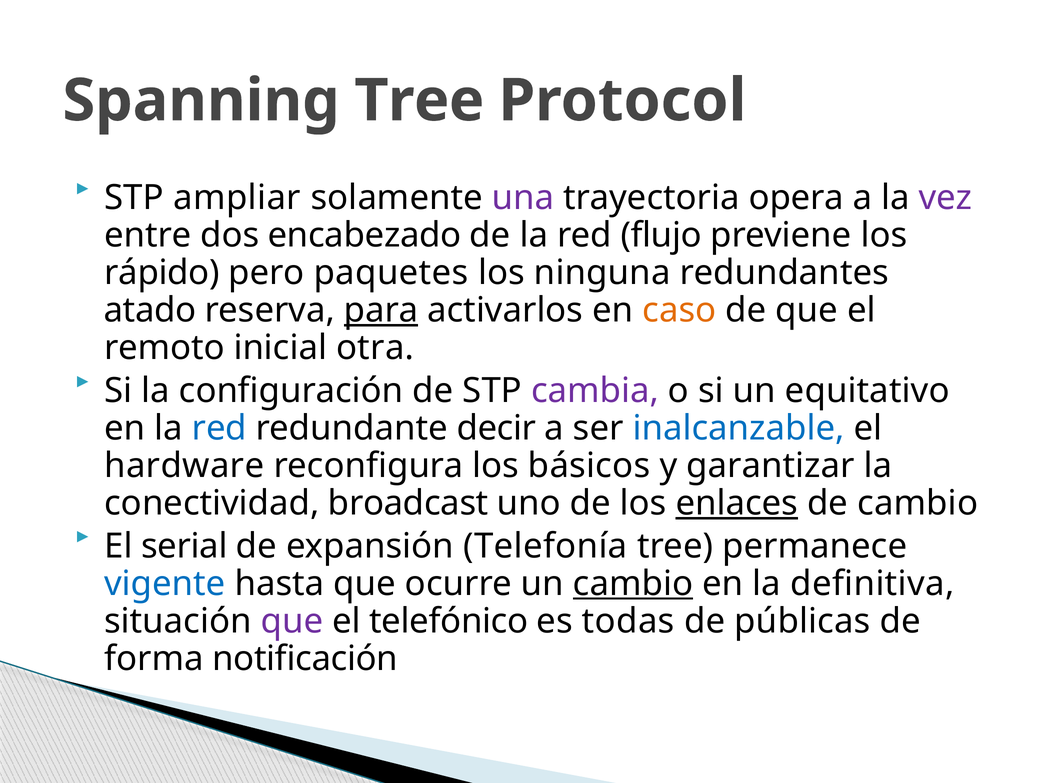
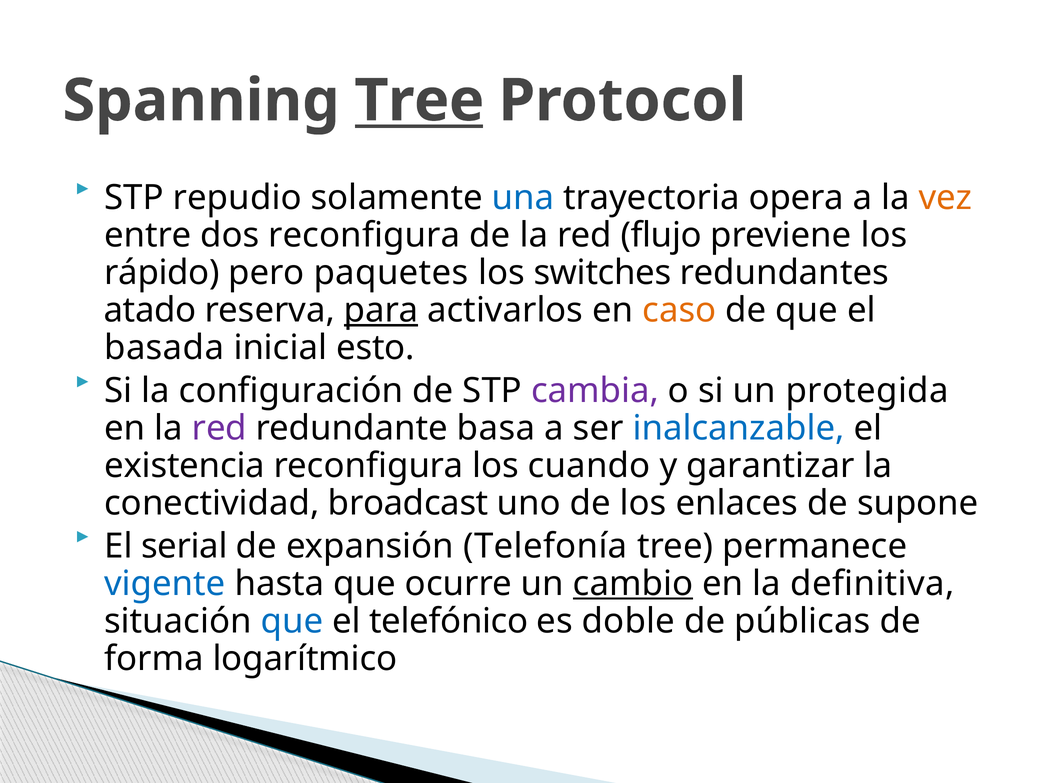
Tree at (419, 101) underline: none -> present
ampliar: ampliar -> repudio
una colour: purple -> blue
vez colour: purple -> orange
dos encabezado: encabezado -> reconfigura
ninguna: ninguna -> switches
remoto: remoto -> basada
otra: otra -> esto
equitativo: equitativo -> protegida
red at (219, 428) colour: blue -> purple
decir: decir -> basa
hardware: hardware -> existencia
básicos: básicos -> cuando
enlaces underline: present -> none
de cambio: cambio -> supone
que at (292, 621) colour: purple -> blue
todas: todas -> doble
notificación: notificación -> logarítmico
